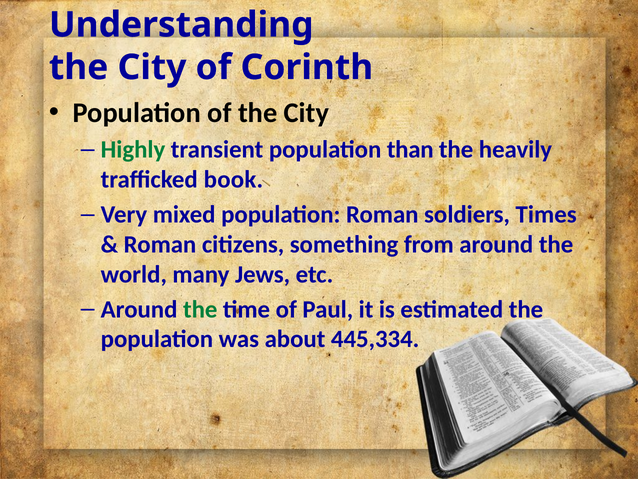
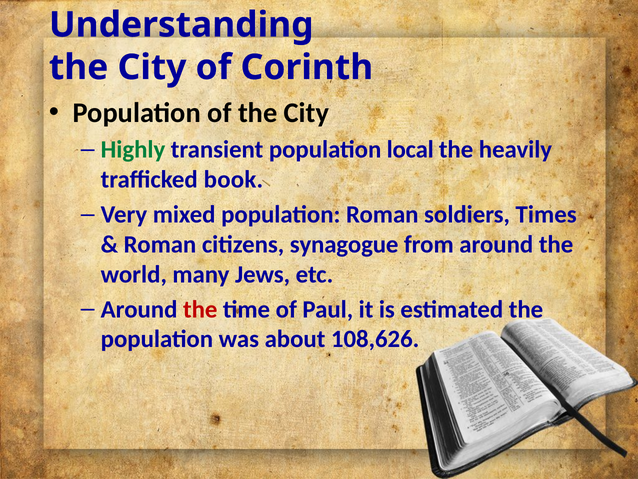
than: than -> local
something: something -> synagogue
the at (200, 309) colour: green -> red
445,334: 445,334 -> 108,626
